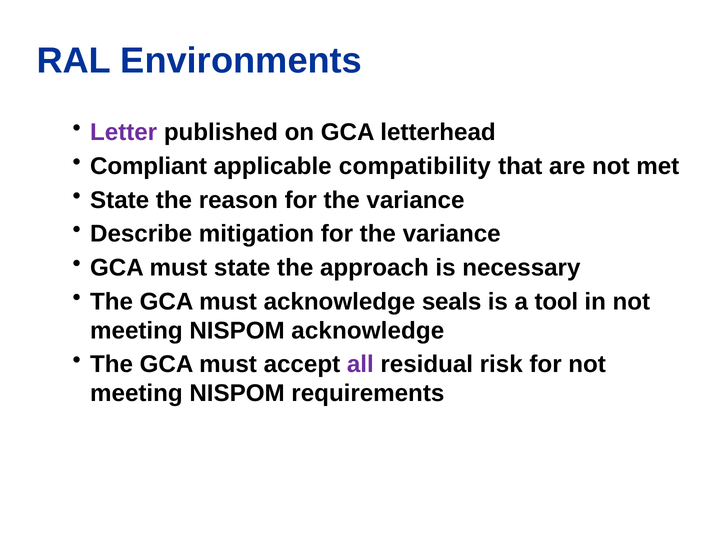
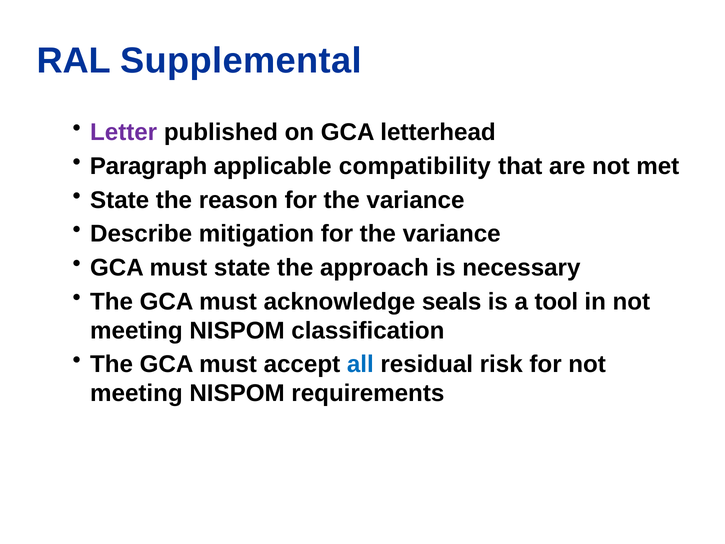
Environments: Environments -> Supplemental
Compliant: Compliant -> Paragraph
NISPOM acknowledge: acknowledge -> classification
all colour: purple -> blue
